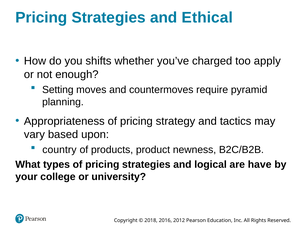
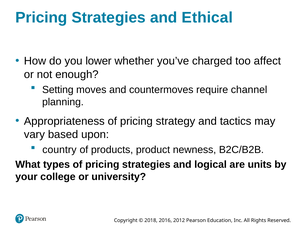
shifts: shifts -> lower
apply: apply -> affect
pyramid: pyramid -> channel
have: have -> units
